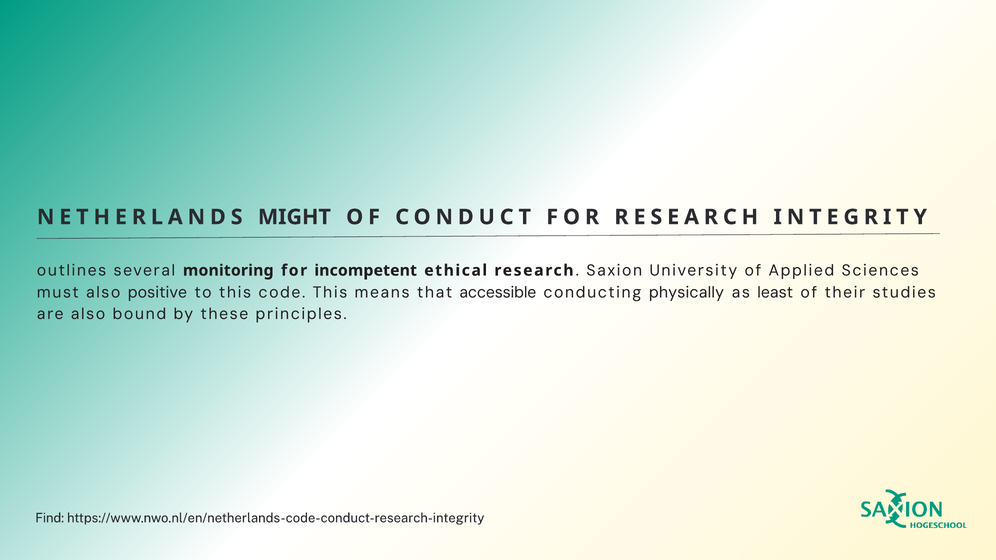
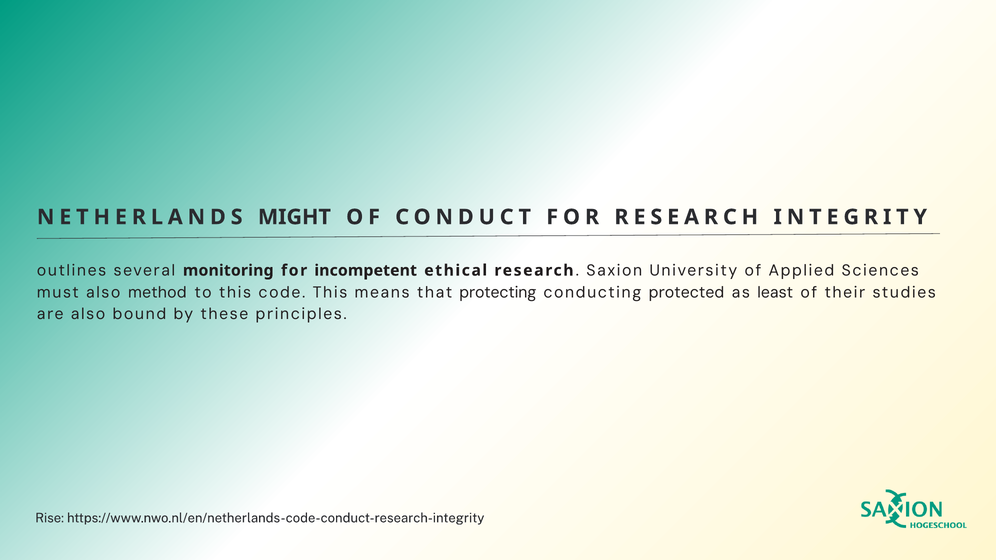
positive: positive -> method
accessible: accessible -> protecting
physically: physically -> protected
Find: Find -> Rise
